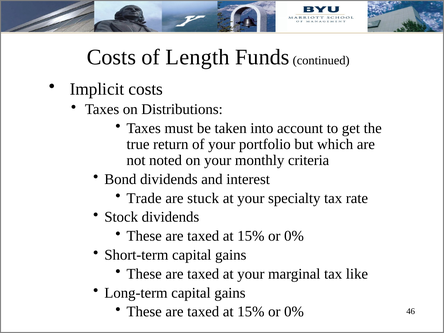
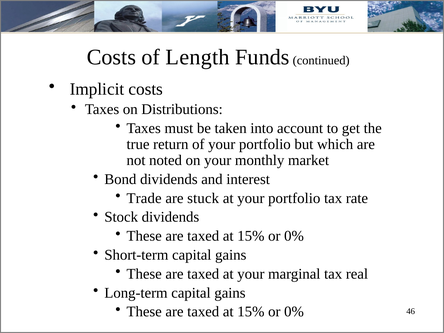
criteria: criteria -> market
at your specialty: specialty -> portfolio
like: like -> real
